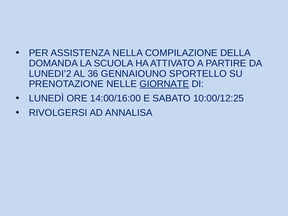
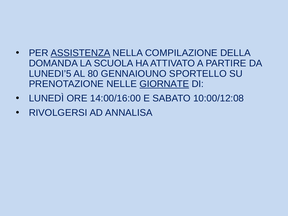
ASSISTENZA underline: none -> present
LUNEDI’2: LUNEDI’2 -> LUNEDI’5
36: 36 -> 80
10:00/12:25: 10:00/12:25 -> 10:00/12:08
